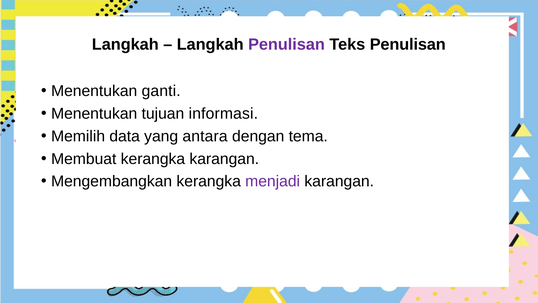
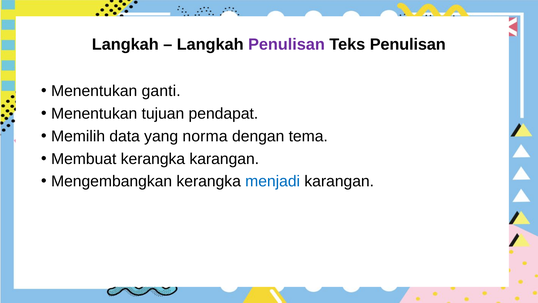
informasi: informasi -> pendapat
antara: antara -> norma
menjadi colour: purple -> blue
